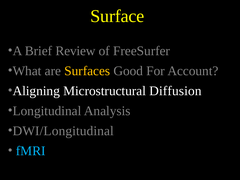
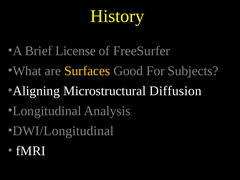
Surface: Surface -> History
Review: Review -> License
Account: Account -> Subjects
fMRI colour: light blue -> white
